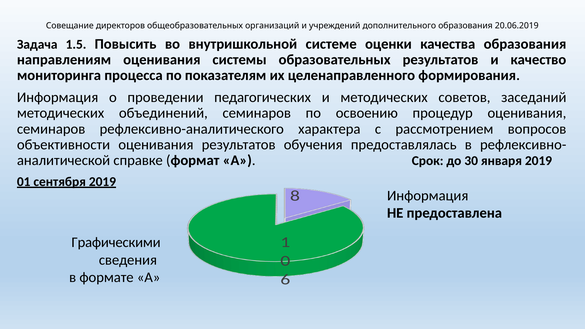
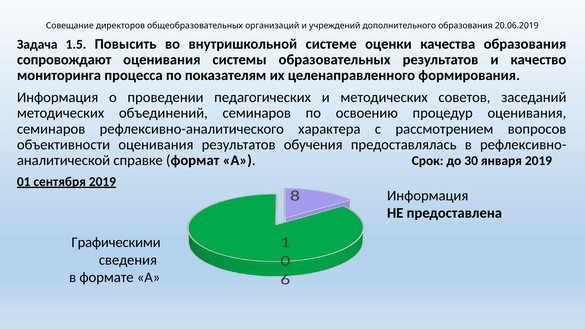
направлениям: направлениям -> сопровождают
